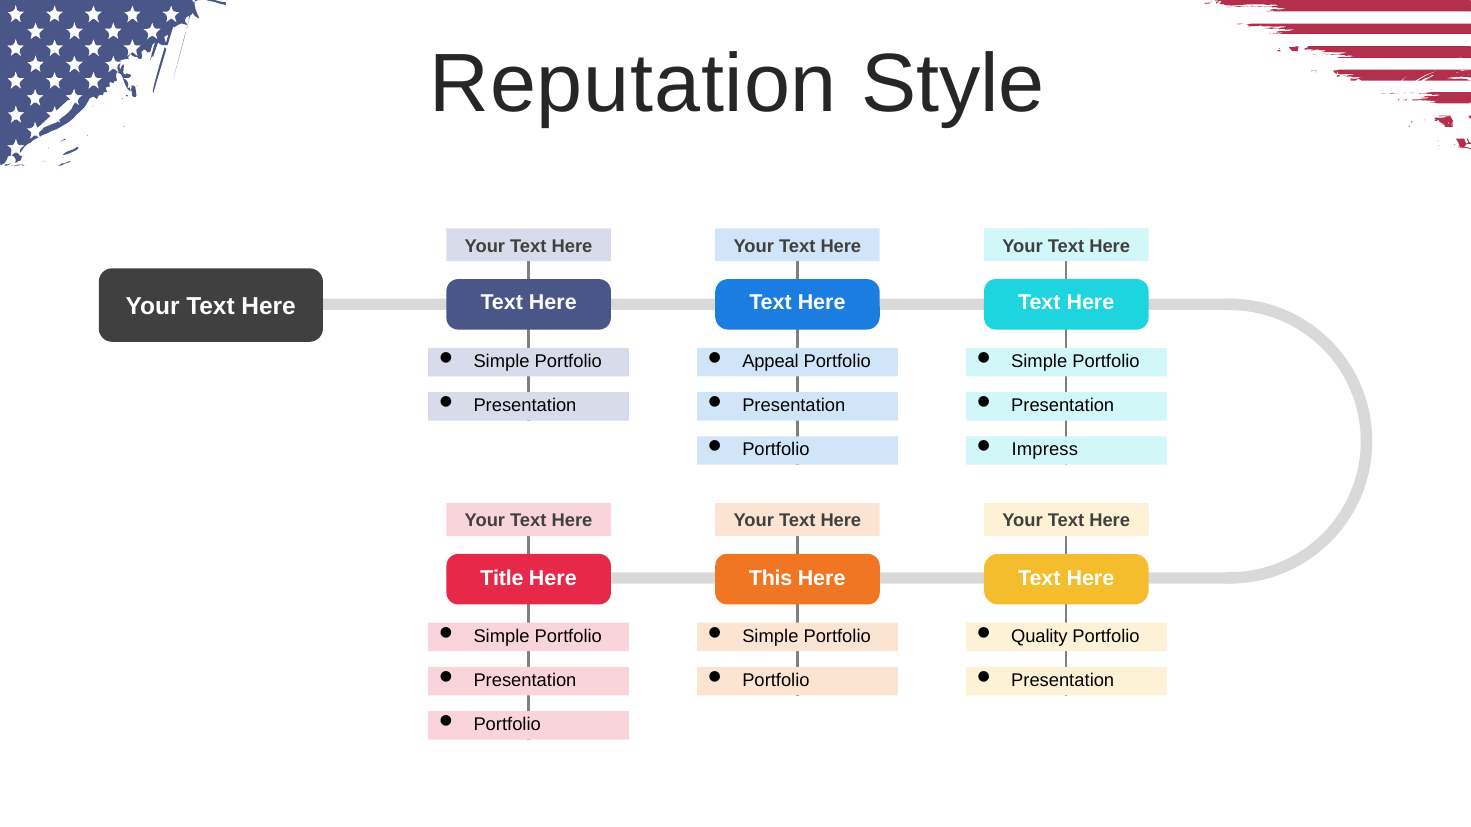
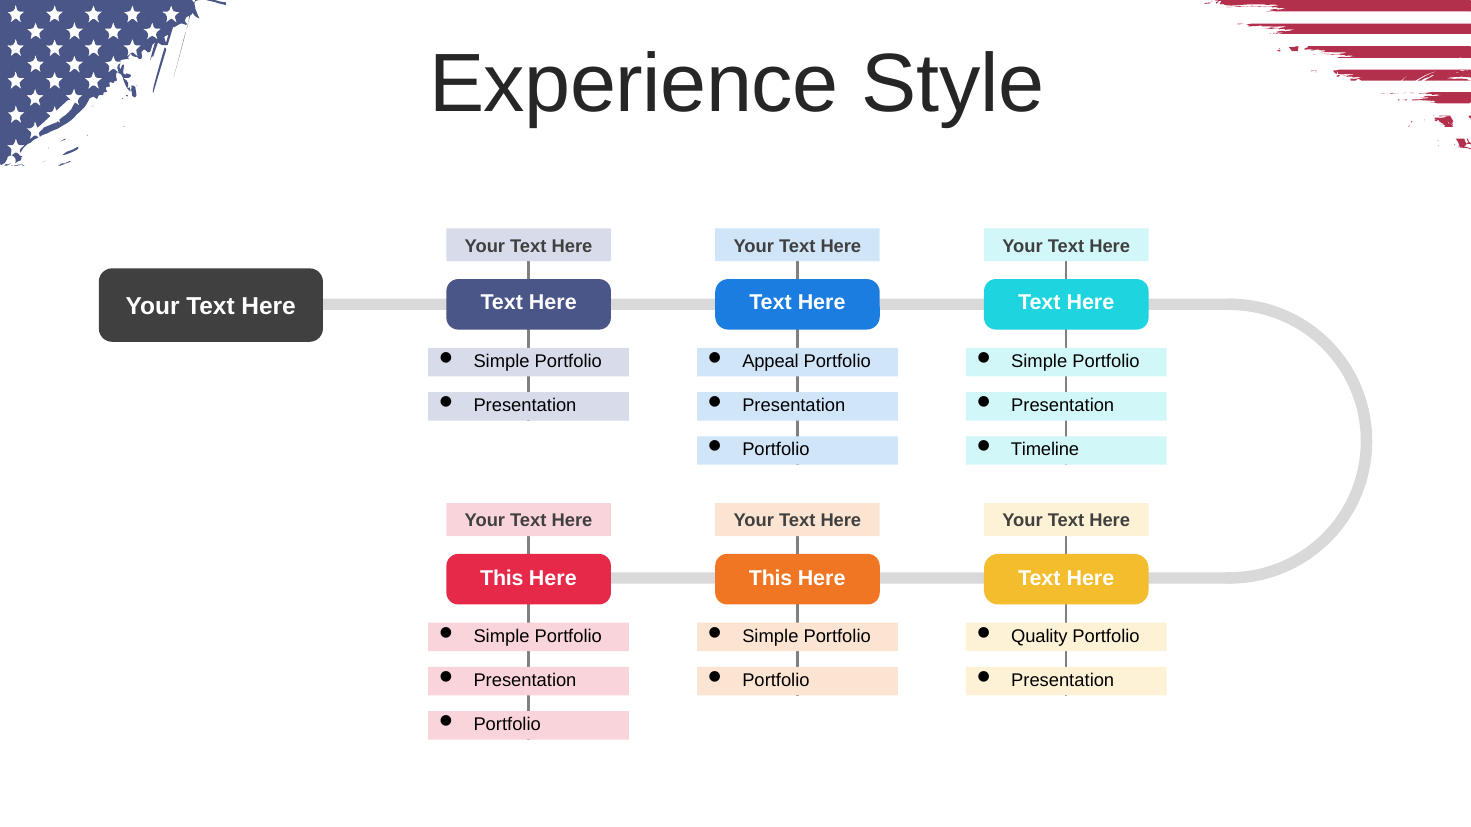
Reputation: Reputation -> Experience
Impress: Impress -> Timeline
Title at (502, 579): Title -> This
